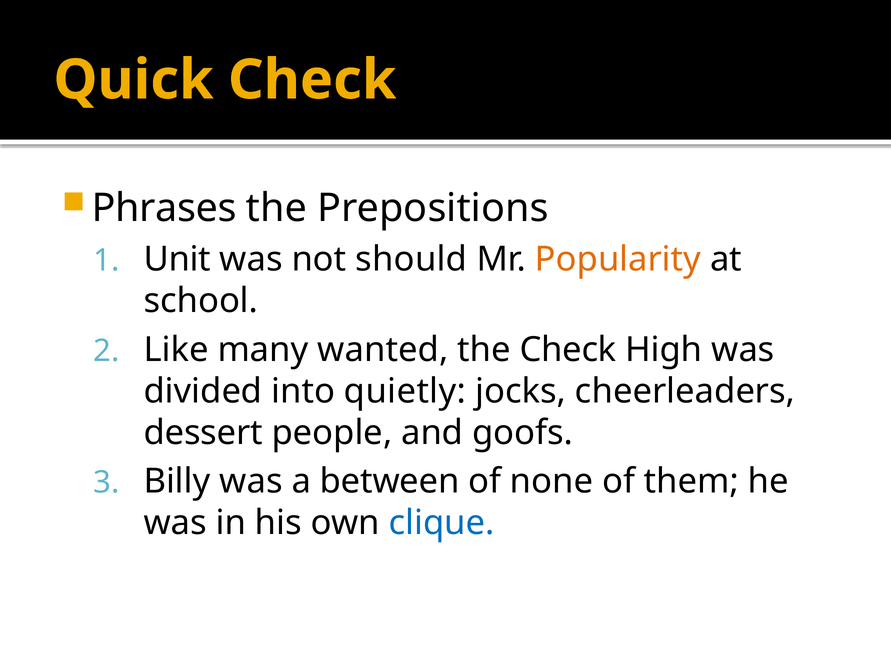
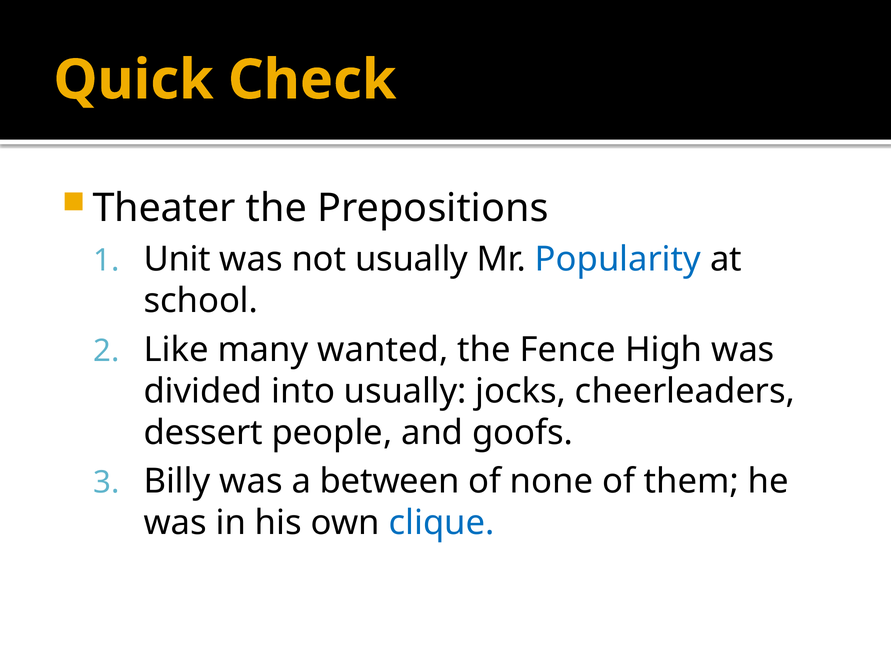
Phrases: Phrases -> Theater
not should: should -> usually
Popularity colour: orange -> blue
the Check: Check -> Fence
into quietly: quietly -> usually
